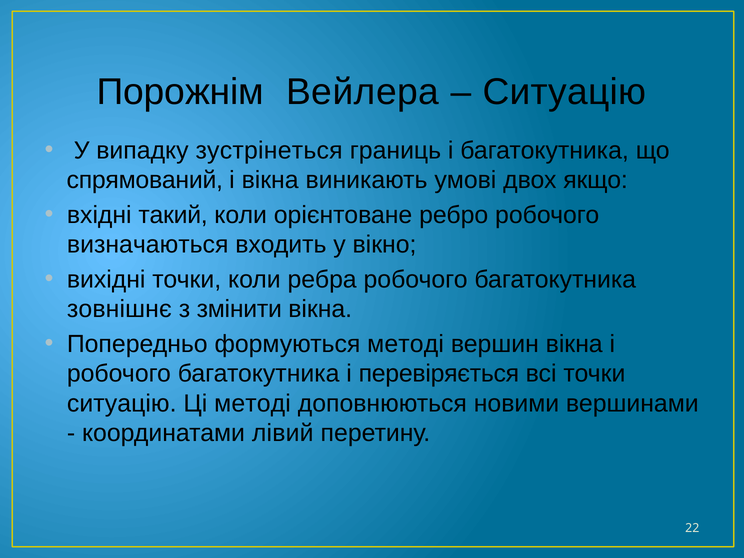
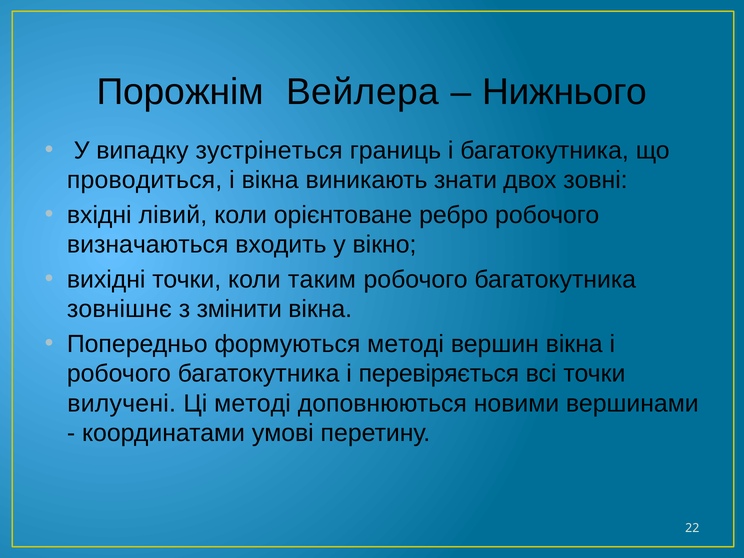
Ситуацію at (564, 92): Ситуацію -> Нижнього
спрямований: спрямований -> проводиться
умові: умові -> знати
якщо: якщо -> зовні
такий: такий -> лівий
ребра: ребра -> таким
ситуацію at (122, 403): ситуацію -> вилучені
лівий: лівий -> умові
